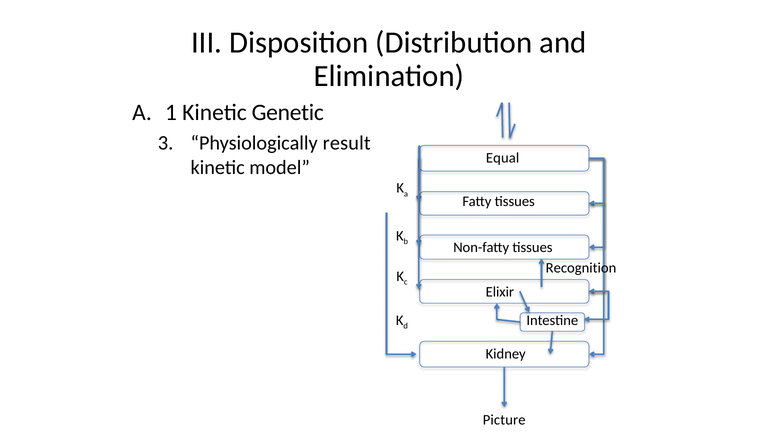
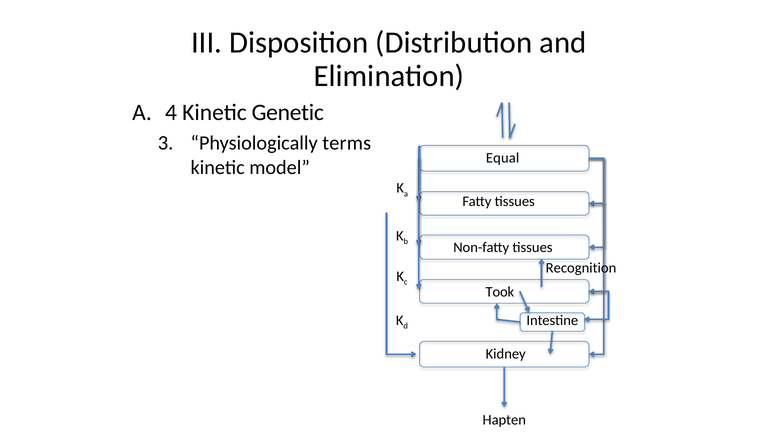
1: 1 -> 4
result: result -> terms
Elixir: Elixir -> Took
Picture: Picture -> Hapten
